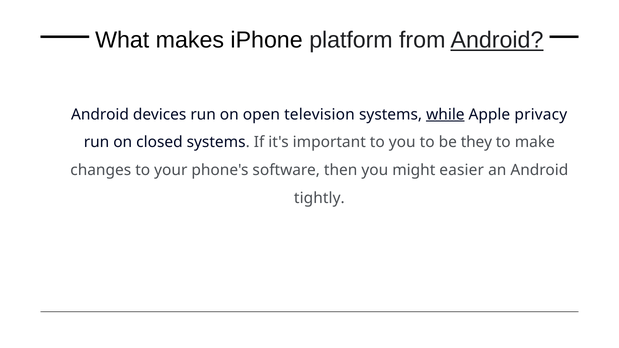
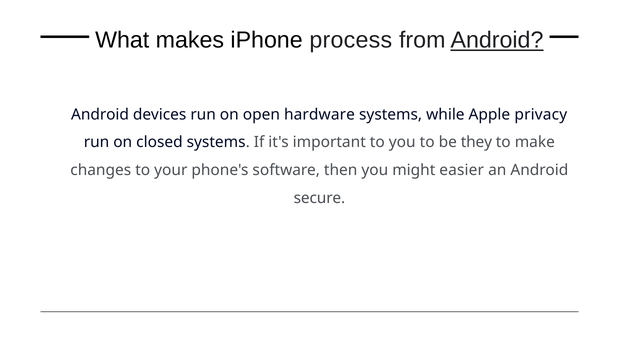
platform: platform -> process
television: television -> hardware
while underline: present -> none
tightly: tightly -> secure
